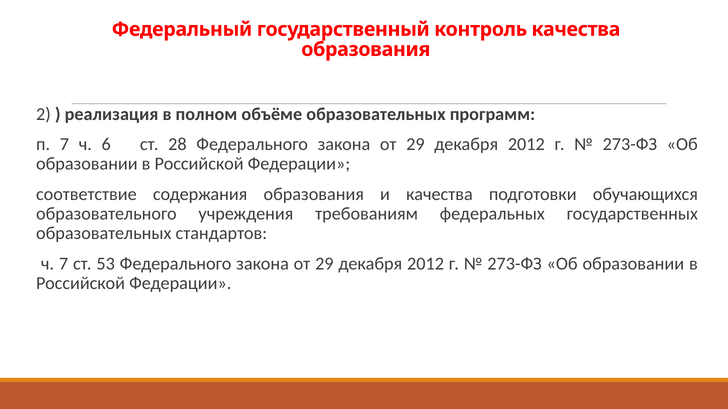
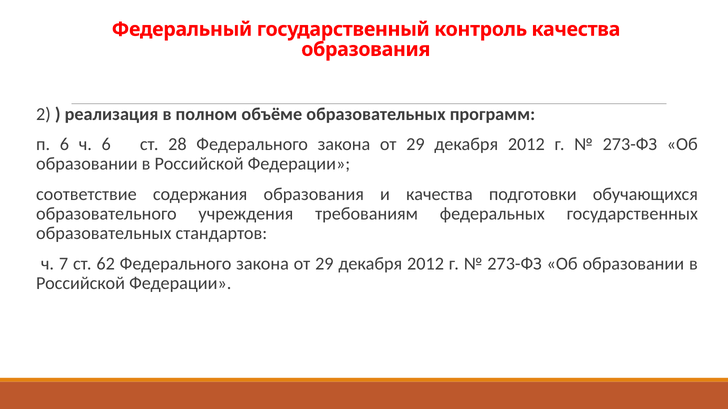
п 7: 7 -> 6
53: 53 -> 62
